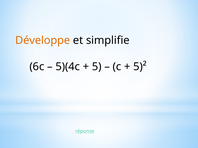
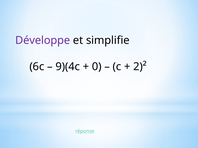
Développe colour: orange -> purple
5)(4c: 5)(4c -> 9)(4c
5: 5 -> 0
5)²: 5)² -> 2)²
